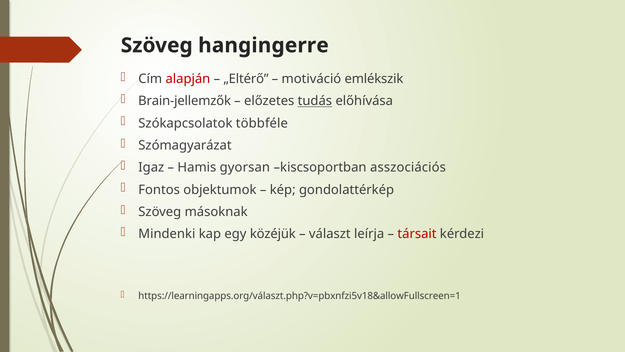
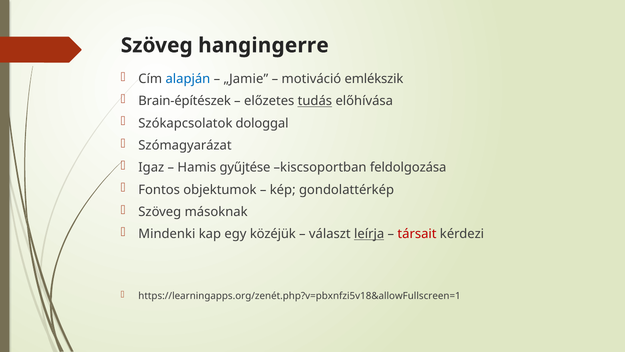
alapján colour: red -> blue
„Eltérő: „Eltérő -> „Jamie
Brain-jellemzők: Brain-jellemzők -> Brain-építészek
többféle: többféle -> dologgal
gyorsan: gyorsan -> gyűjtése
asszociációs: asszociációs -> feldolgozása
leírja underline: none -> present
https://learningapps.org/választ.php?v=pbxnfzi5v18&allowFullscreen=1: https://learningapps.org/választ.php?v=pbxnfzi5v18&allowFullscreen=1 -> https://learningapps.org/zenét.php?v=pbxnfzi5v18&allowFullscreen=1
